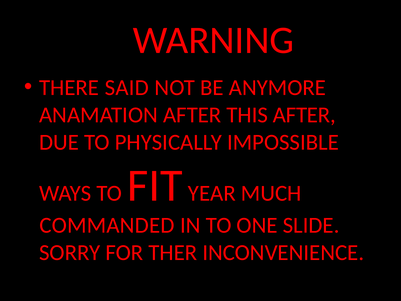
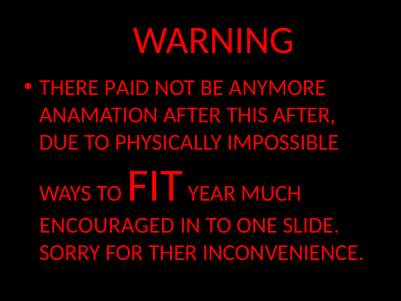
SAID: SAID -> PAID
COMMANDED: COMMANDED -> ENCOURAGED
